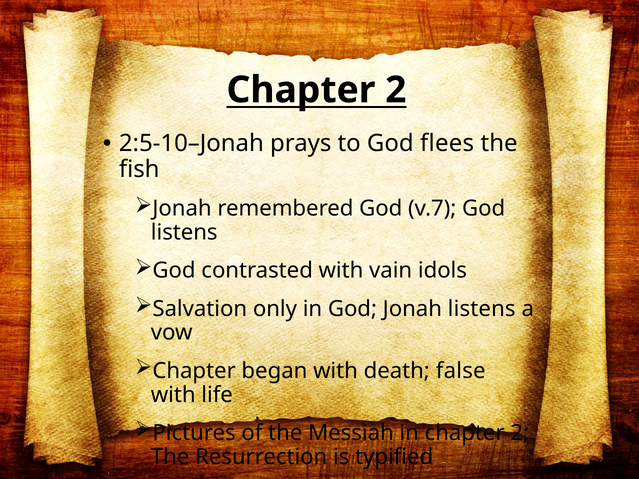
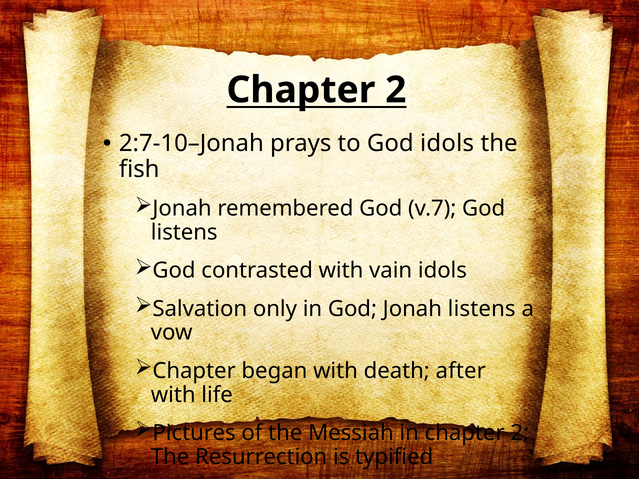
2:5-10–Jonah: 2:5-10–Jonah -> 2:7-10–Jonah
God flees: flees -> idols
false: false -> after
